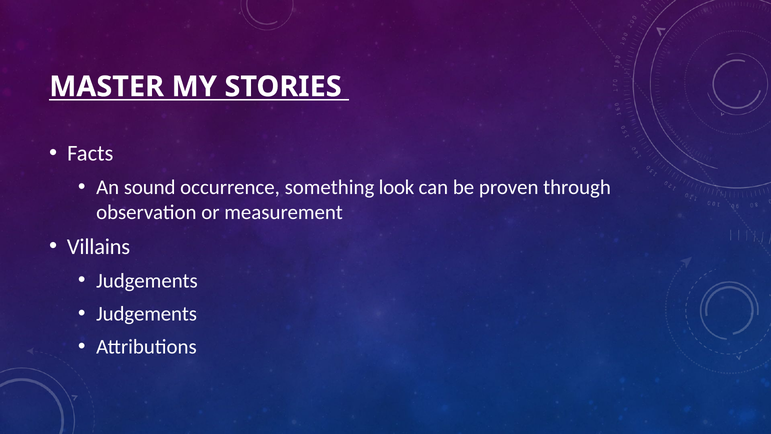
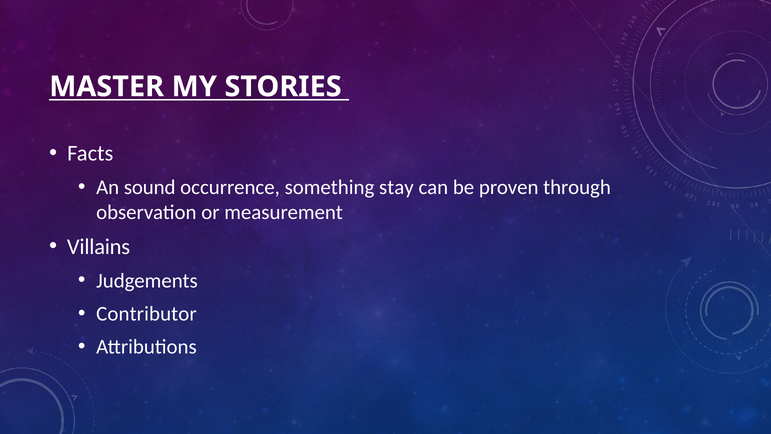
look: look -> stay
Judgements at (147, 314): Judgements -> Contributor
